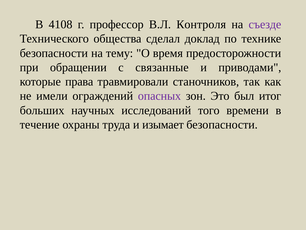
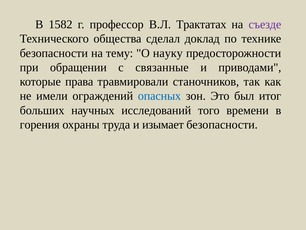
4108: 4108 -> 1582
Контроля: Контроля -> Трактатах
время: время -> науку
опасных colour: purple -> blue
течение: течение -> горения
